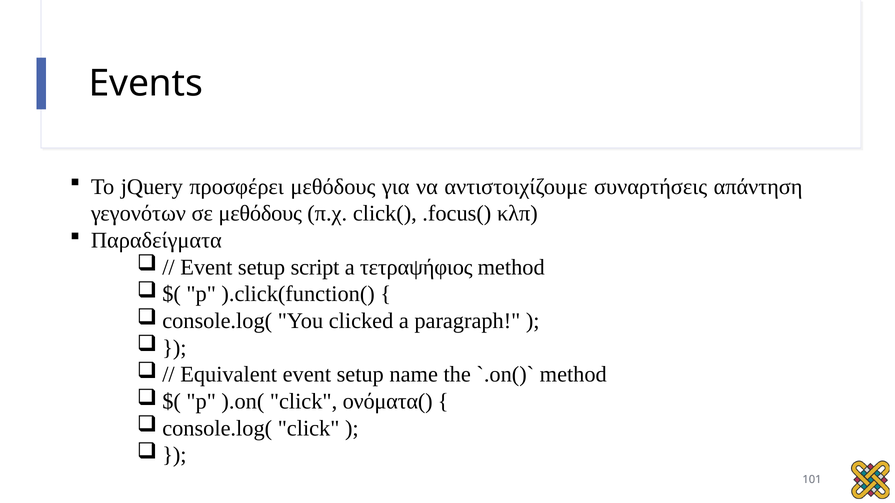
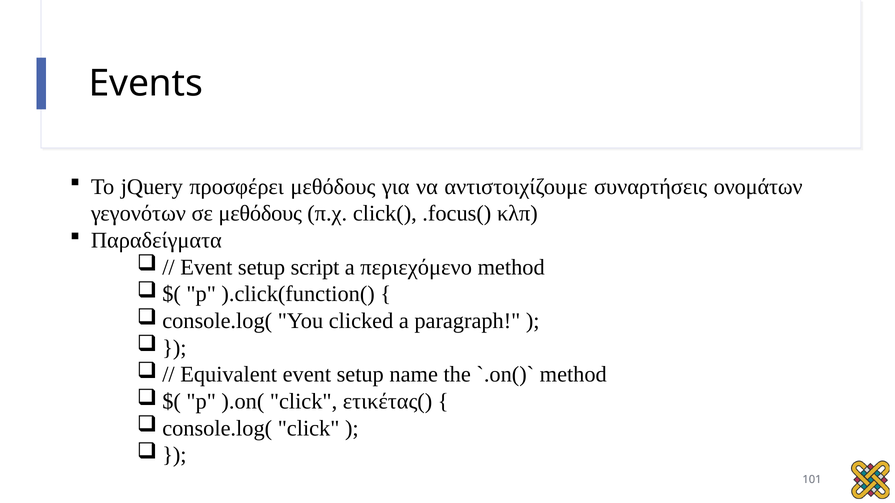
απάντηση: απάντηση -> ονομάτων
τετραψήφιος: τετραψήφιος -> περιεχόμενο
ονόματα(: ονόματα( -> ετικέτας(
